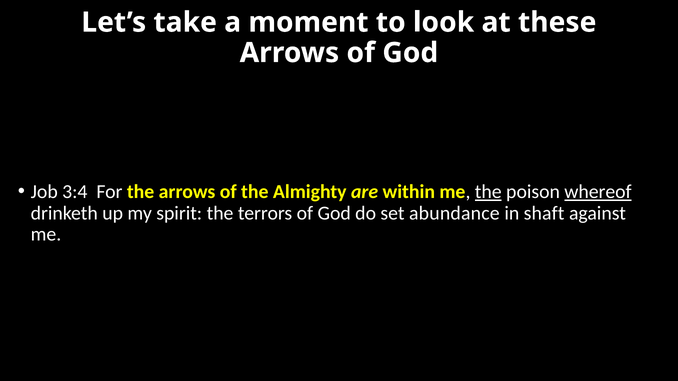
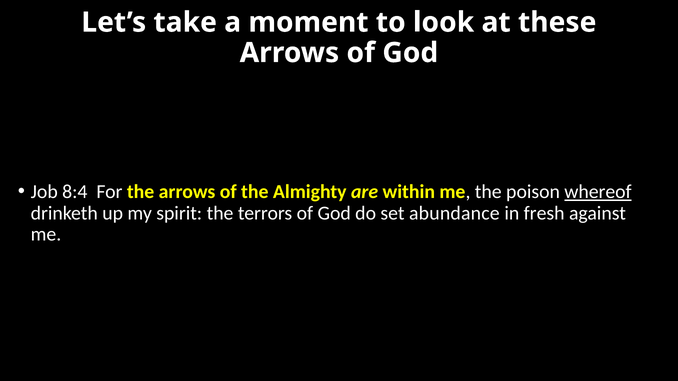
3:4: 3:4 -> 8:4
the at (488, 192) underline: present -> none
shaft: shaft -> fresh
